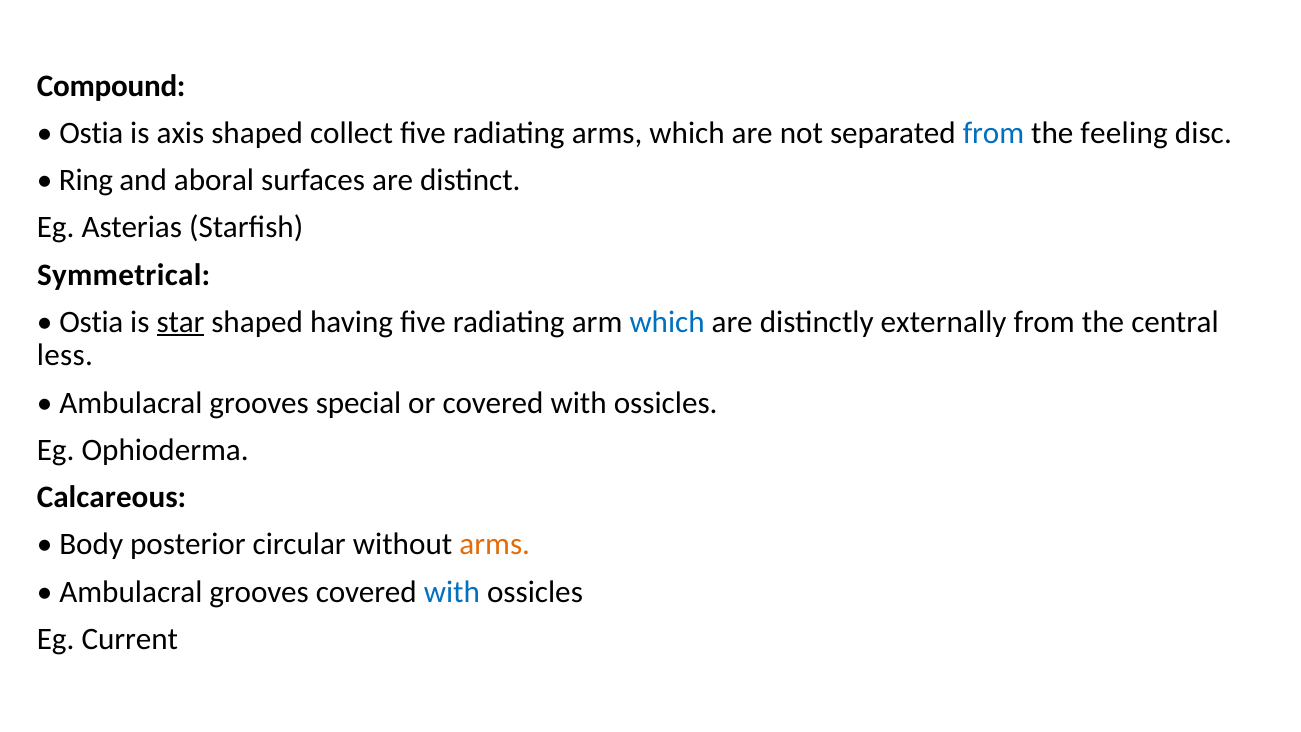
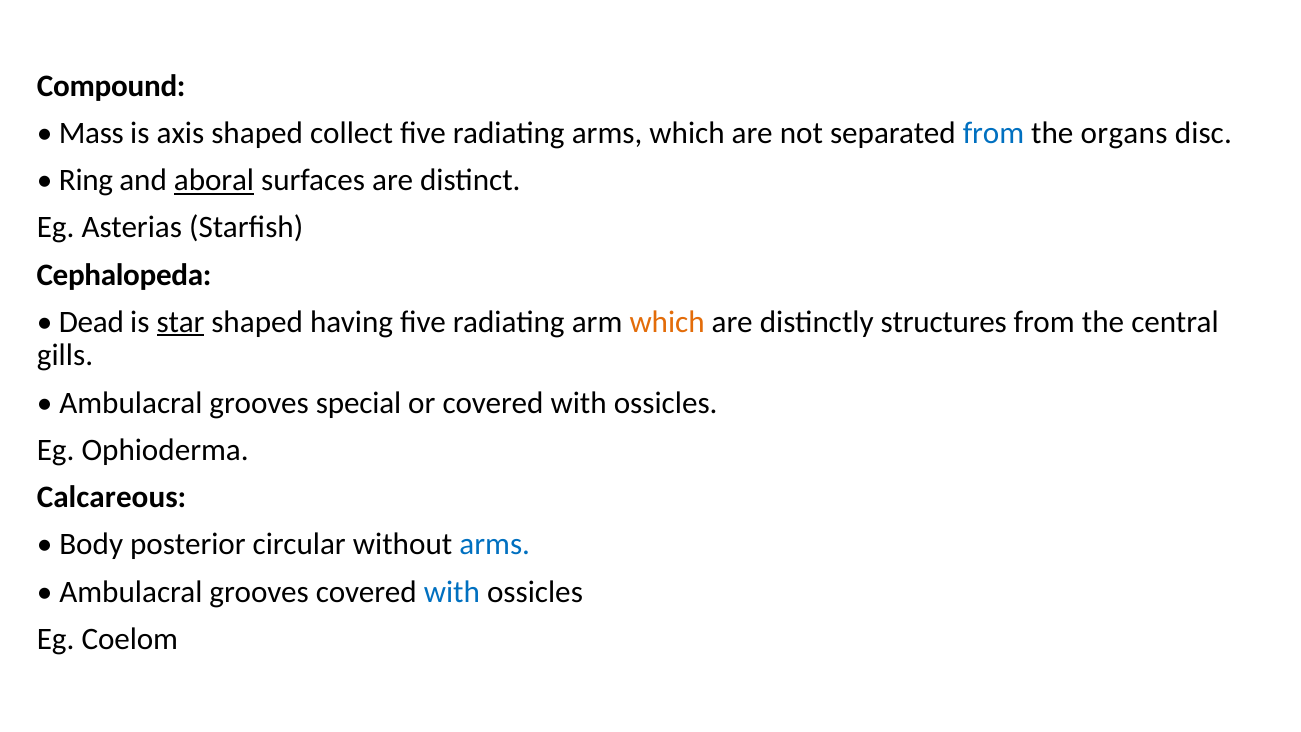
Ostia at (91, 133): Ostia -> Mass
feeling: feeling -> organs
aboral underline: none -> present
Symmetrical: Symmetrical -> Cephalopeda
Ostia at (91, 322): Ostia -> Dead
which at (667, 322) colour: blue -> orange
externally: externally -> structures
less: less -> gills
arms at (495, 544) colour: orange -> blue
Current: Current -> Coelom
